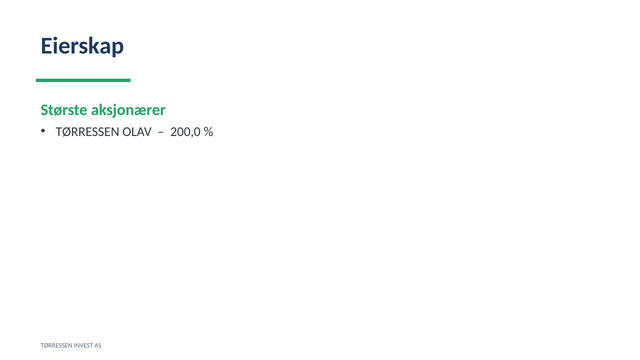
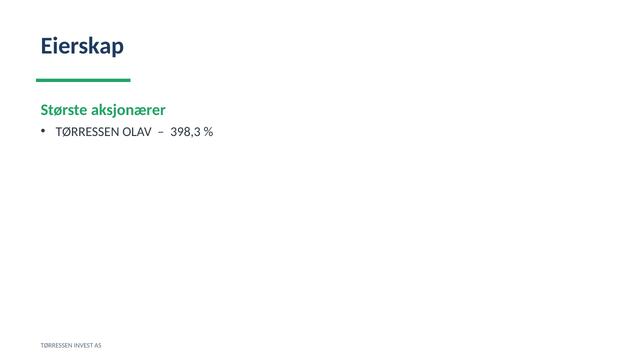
200,0: 200,0 -> 398,3
